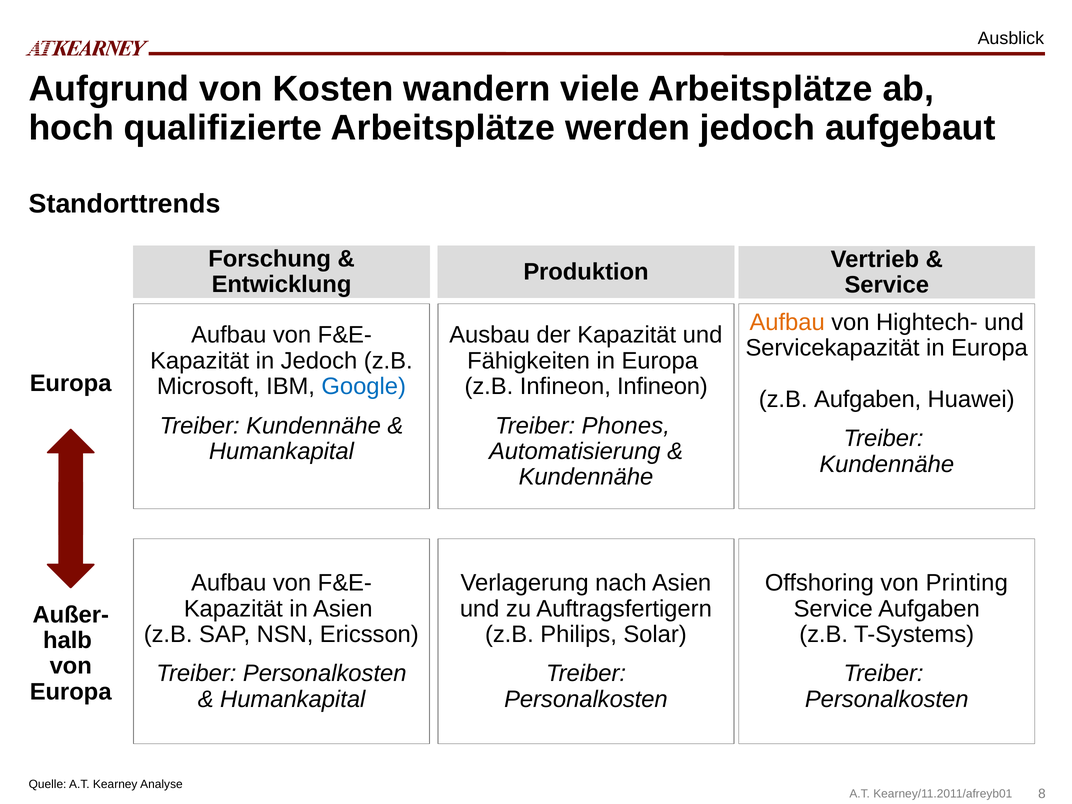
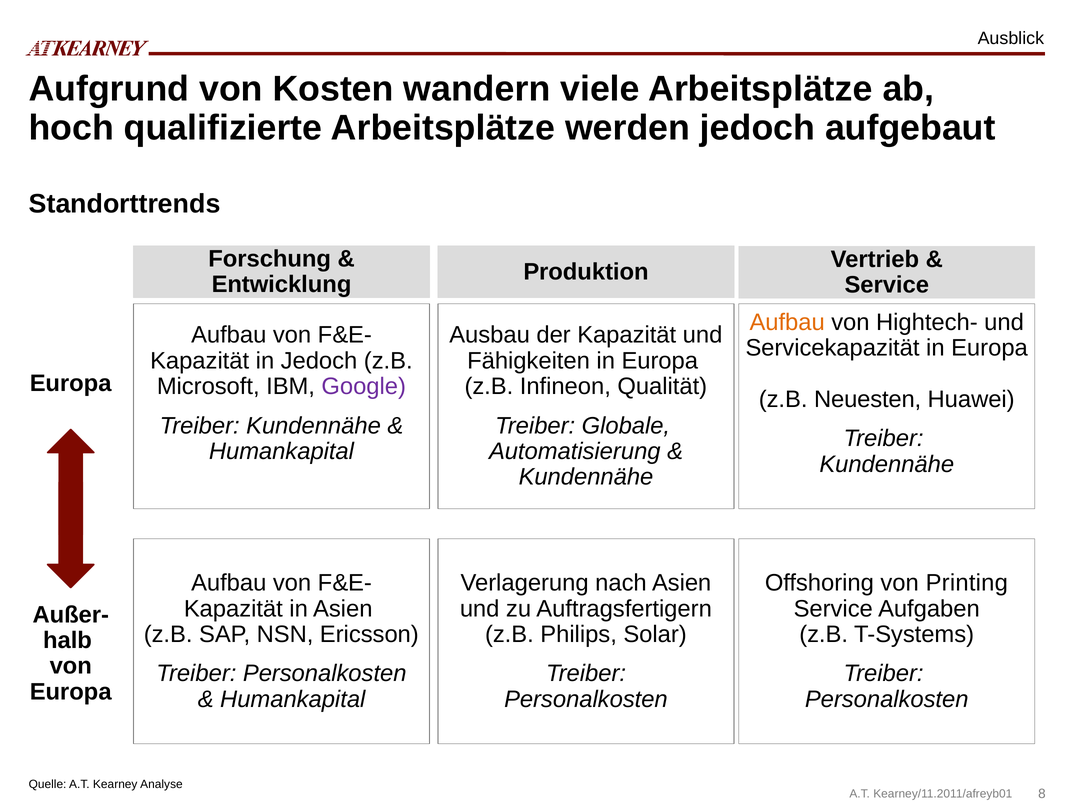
Google colour: blue -> purple
Infineon Infineon: Infineon -> Qualität
z.B Aufgaben: Aufgaben -> Neuesten
Phones: Phones -> Globale
